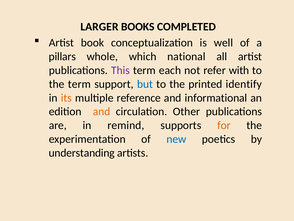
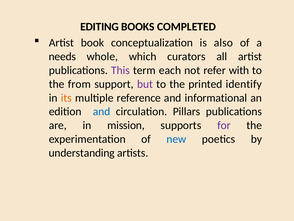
LARGER: LARGER -> EDITING
well: well -> also
pillars: pillars -> needs
national: national -> curators
the term: term -> from
but colour: blue -> purple
and at (102, 111) colour: orange -> blue
Other: Other -> Pillars
remind: remind -> mission
for colour: orange -> purple
